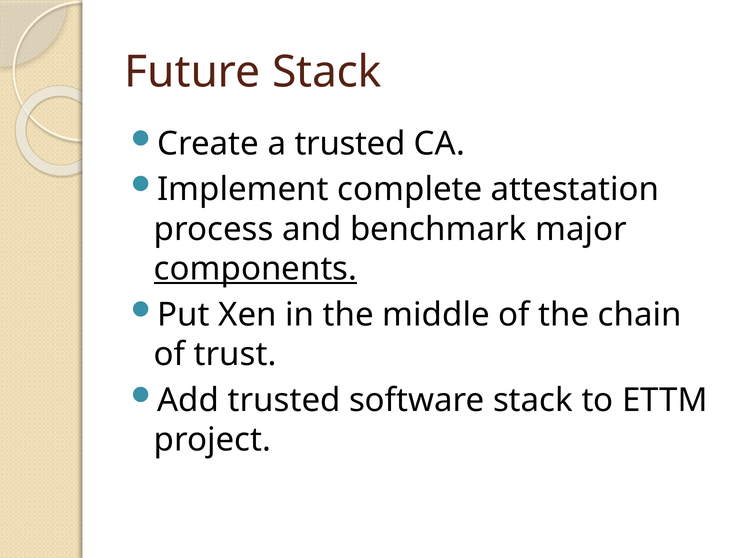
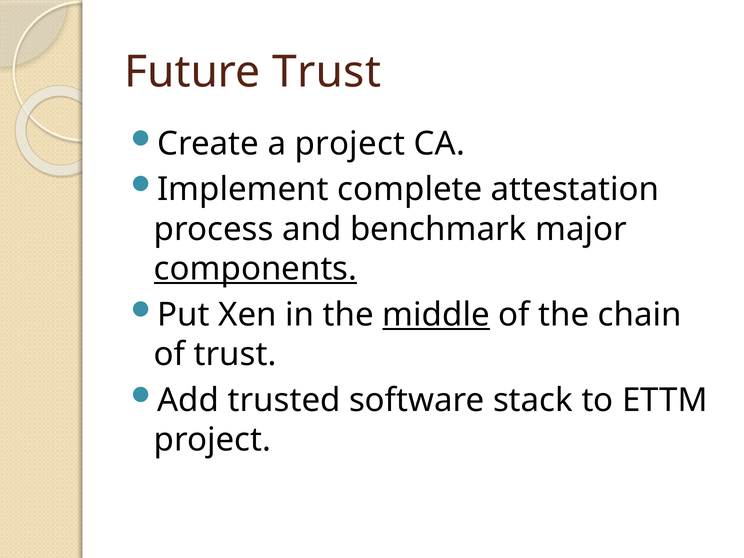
Future Stack: Stack -> Trust
a trusted: trusted -> project
middle underline: none -> present
